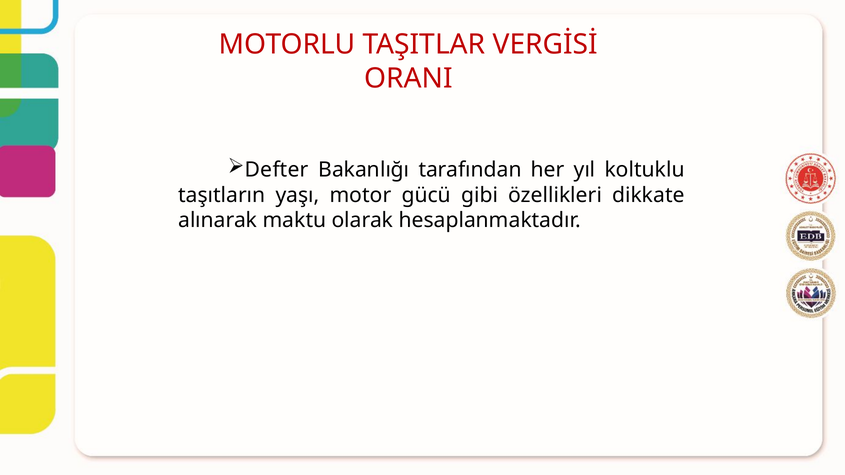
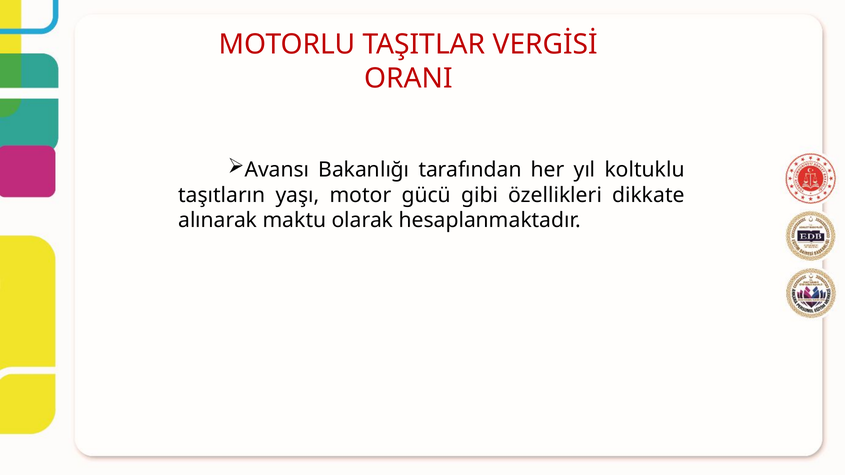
Defter: Defter -> Avansı
